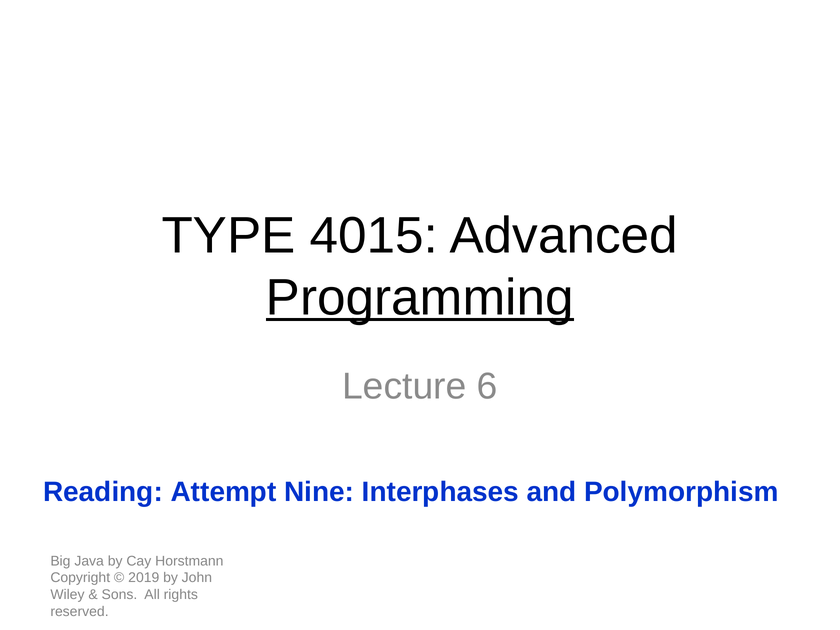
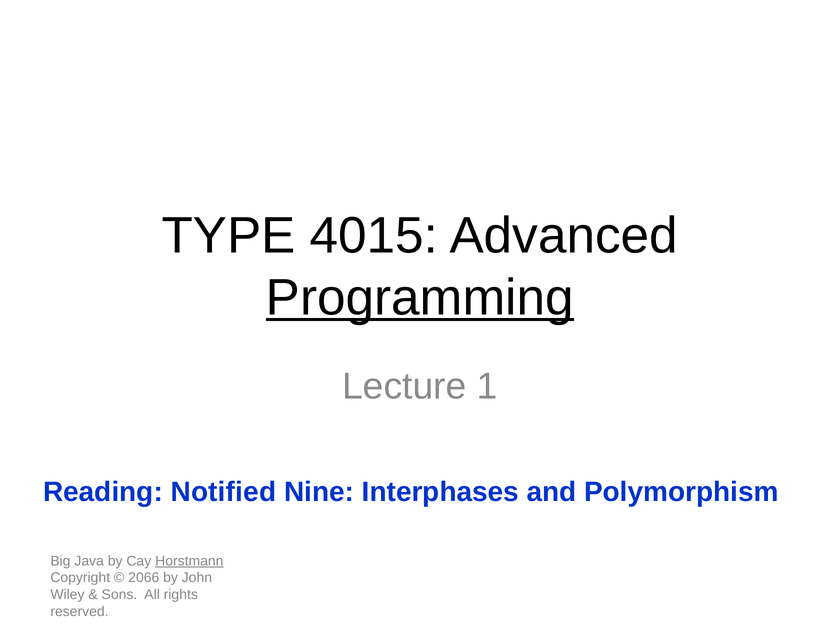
6: 6 -> 1
Attempt: Attempt -> Notified
Horstmann underline: none -> present
2019: 2019 -> 2066
